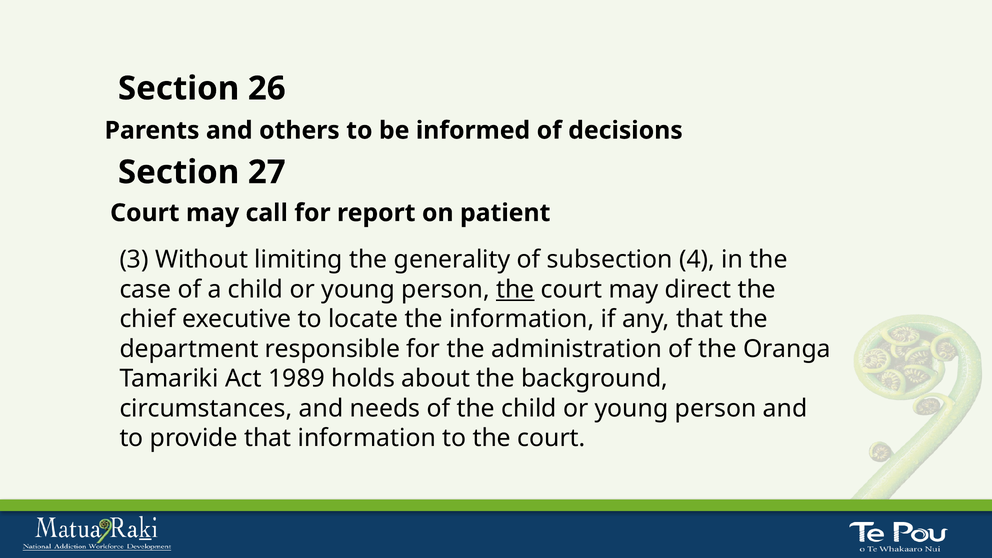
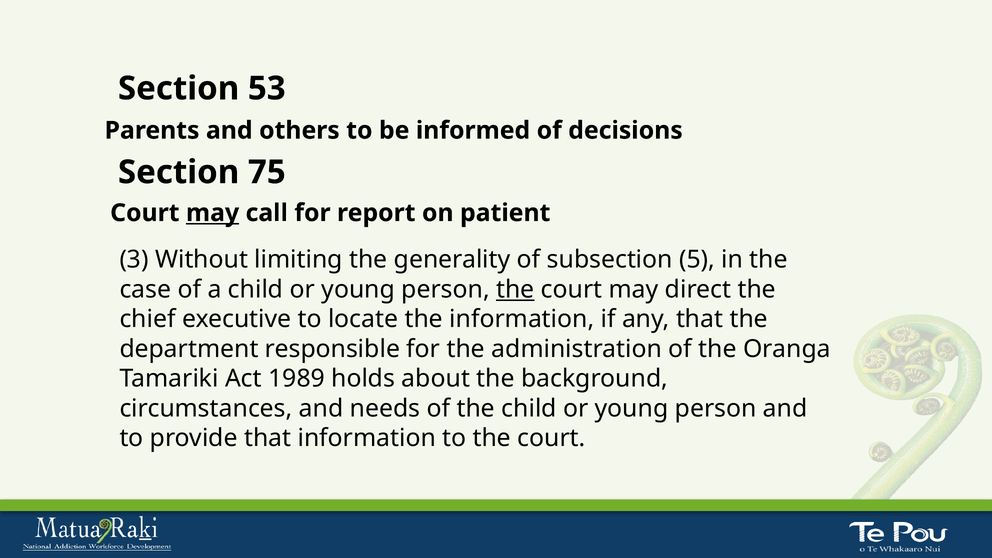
26: 26 -> 53
27: 27 -> 75
may at (213, 213) underline: none -> present
4: 4 -> 5
